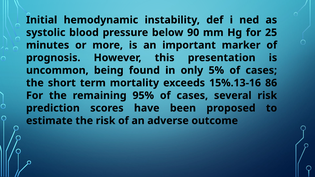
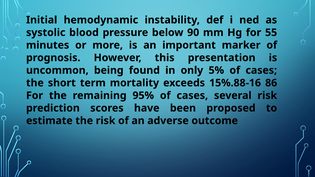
25: 25 -> 55
15%.13-16: 15%.13-16 -> 15%.88-16
